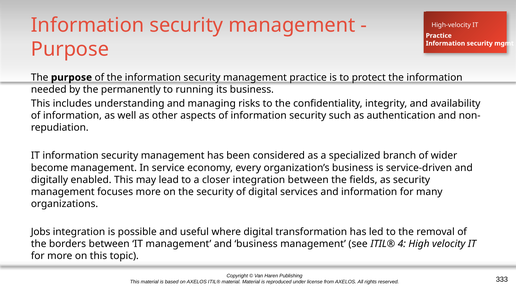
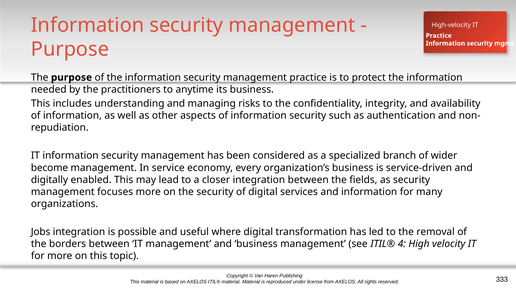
permanently: permanently -> practitioners
running: running -> anytime
